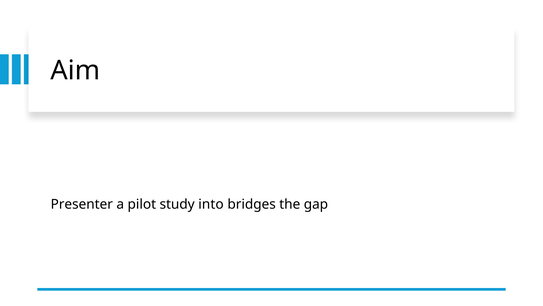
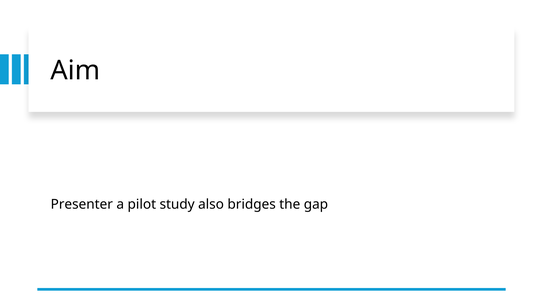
into: into -> also
